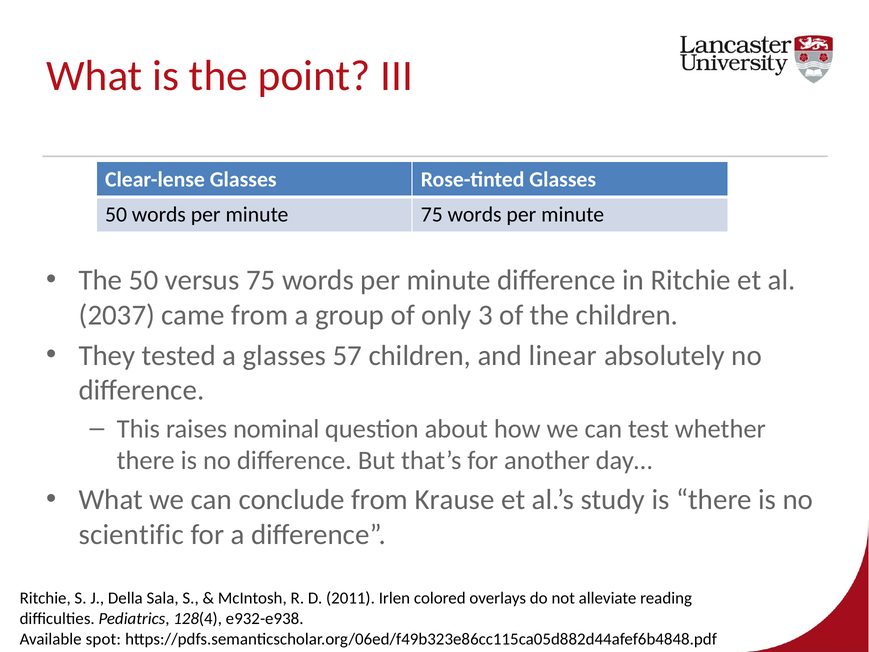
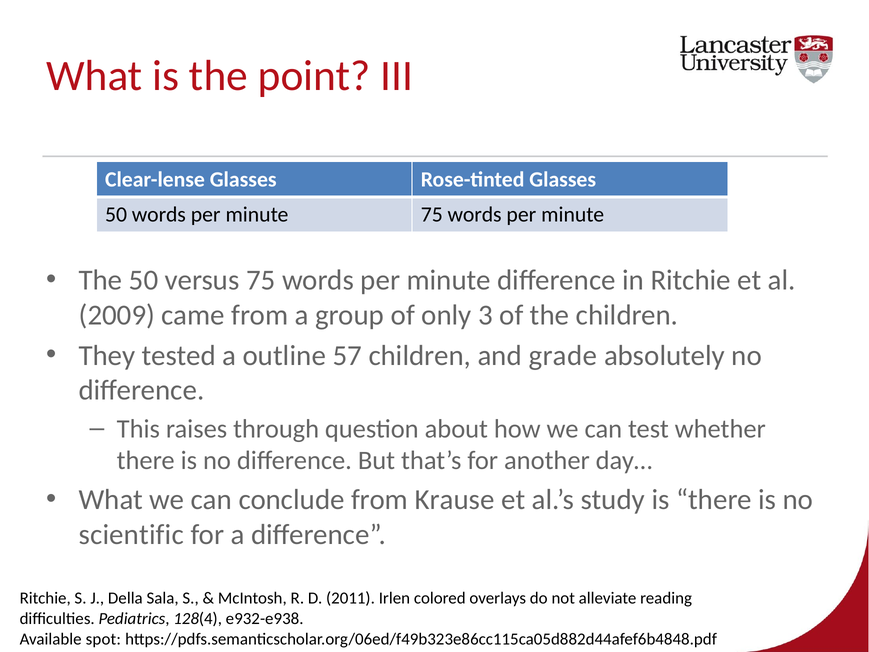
2037: 2037 -> 2009
a glasses: glasses -> outline
linear: linear -> grade
nominal: nominal -> through
